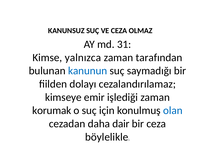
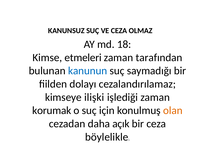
31: 31 -> 18
yalnızca: yalnızca -> etmeleri
emir: emir -> ilişki
olan colour: blue -> orange
dair: dair -> açık
